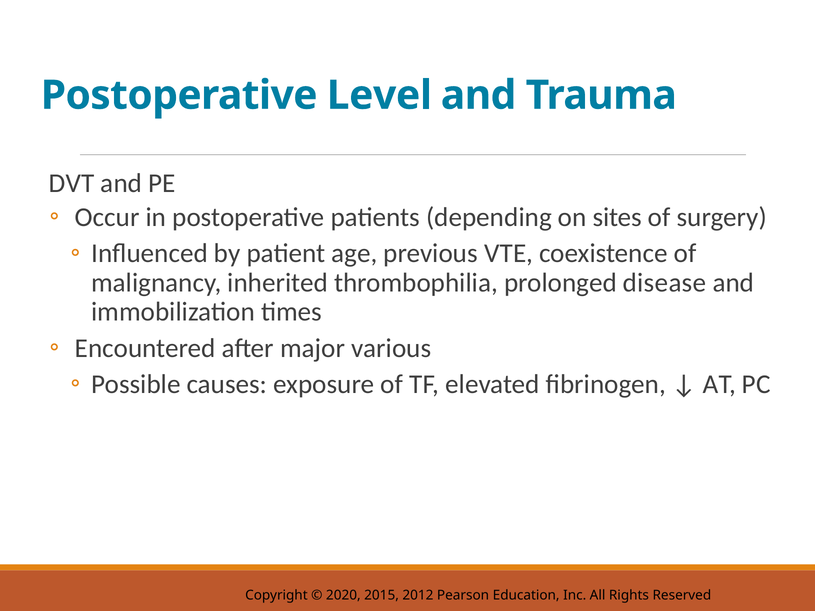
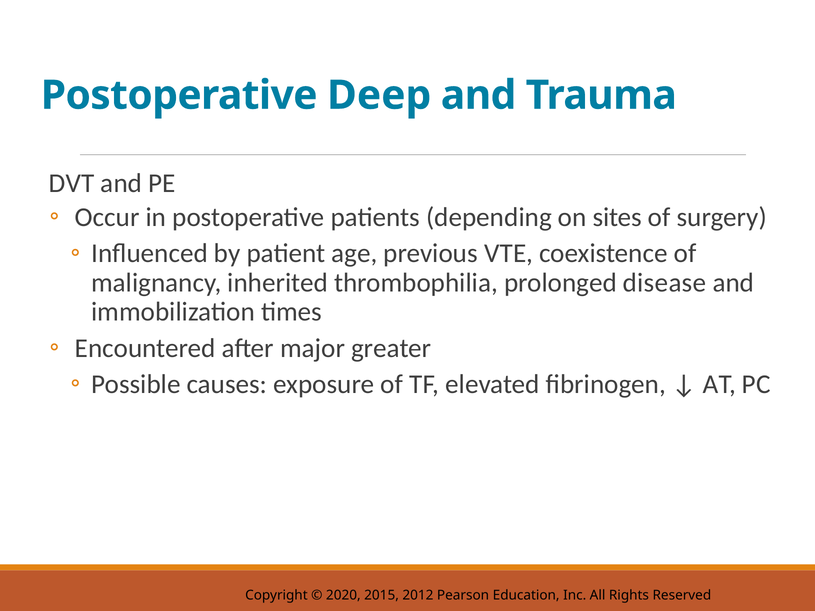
Level: Level -> Deep
various: various -> greater
